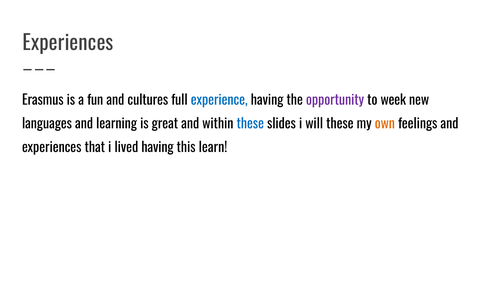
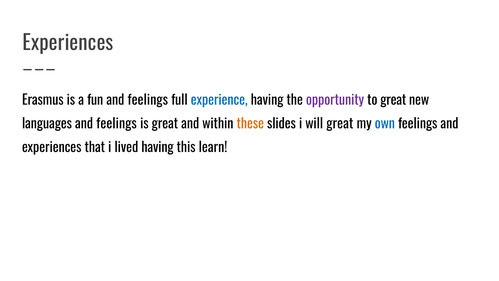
fun and cultures: cultures -> feelings
to week: week -> great
languages and learning: learning -> feelings
these at (250, 124) colour: blue -> orange
will these: these -> great
own colour: orange -> blue
